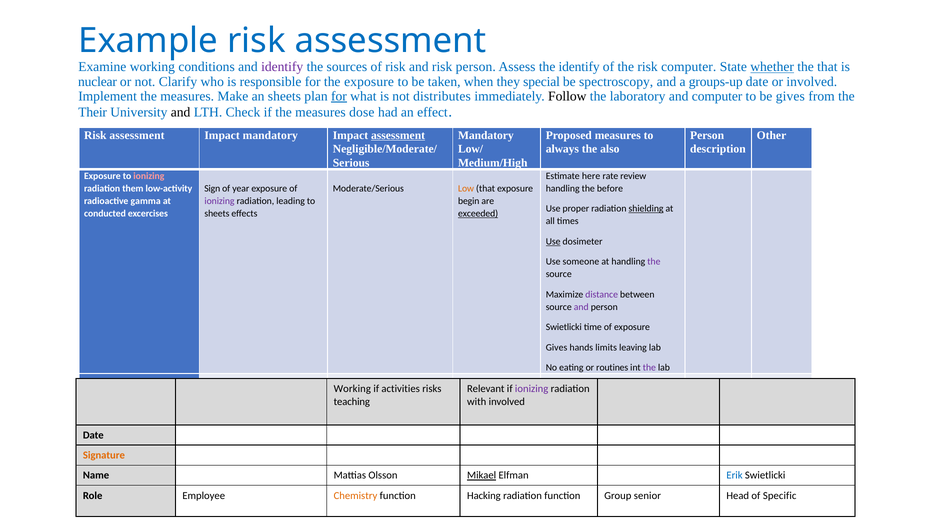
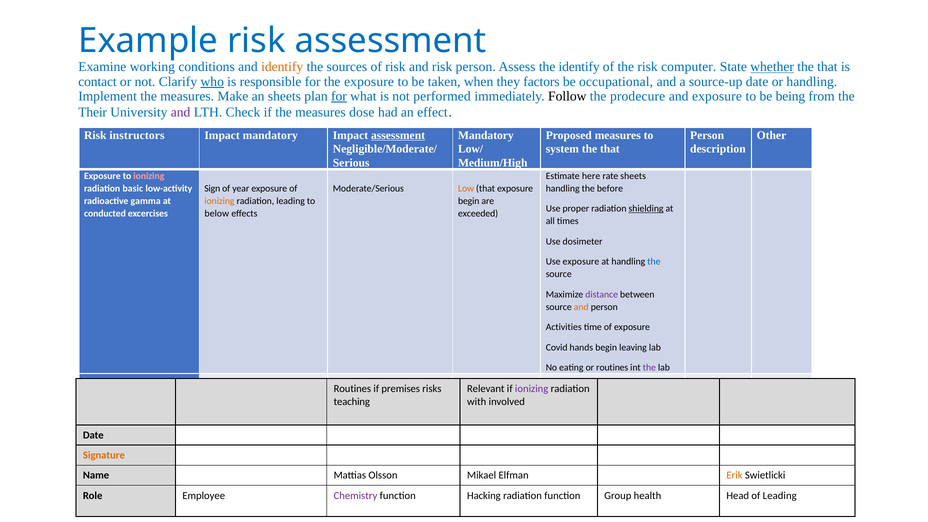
identify at (282, 67) colour: purple -> orange
nuclear: nuclear -> contact
who underline: none -> present
special: special -> factors
spectroscopy: spectroscopy -> occupational
groups-up: groups-up -> source-up
or involved: involved -> handling
distributes: distributes -> performed
laboratory: laboratory -> prodecure
and computer: computer -> exposure
be gives: gives -> being
and at (181, 113) colour: black -> purple
assessment at (137, 135): assessment -> instructors
always: always -> system
also at (610, 149): also -> that
rate review: review -> sheets
them: them -> basic
ionizing at (219, 201) colour: purple -> orange
sheets at (217, 213): sheets -> below
exceeded underline: present -> none
Use at (553, 241) underline: present -> none
Use someone: someone -> exposure
the at (654, 262) colour: purple -> blue
and at (581, 307) colour: purple -> orange
Swietlicki at (564, 327): Swietlicki -> Activities
Gives at (557, 347): Gives -> Covid
hands limits: limits -> begin
Working at (352, 389): Working -> Routines
activities: activities -> premises
Mikael underline: present -> none
Erik colour: blue -> orange
Chemistry colour: orange -> purple
senior: senior -> health
of Specific: Specific -> Leading
